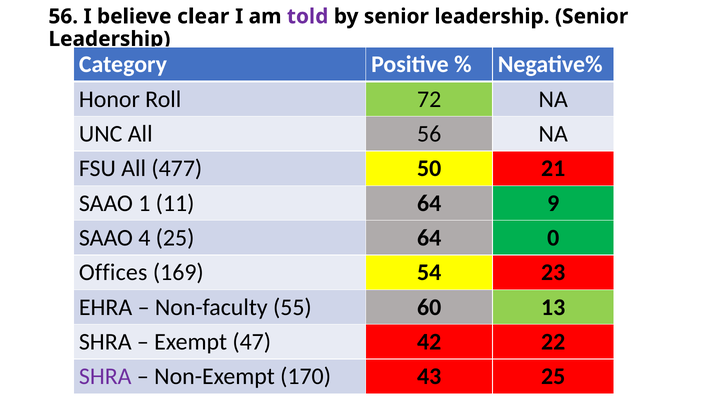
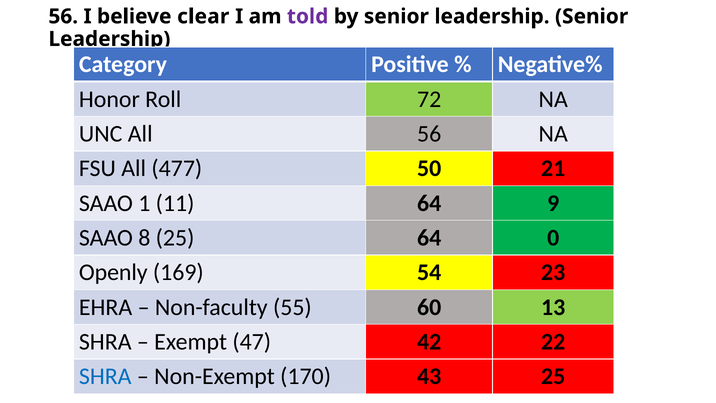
4: 4 -> 8
Offices: Offices -> Openly
SHRA at (105, 376) colour: purple -> blue
